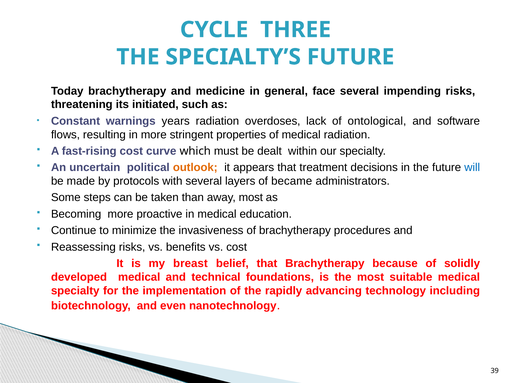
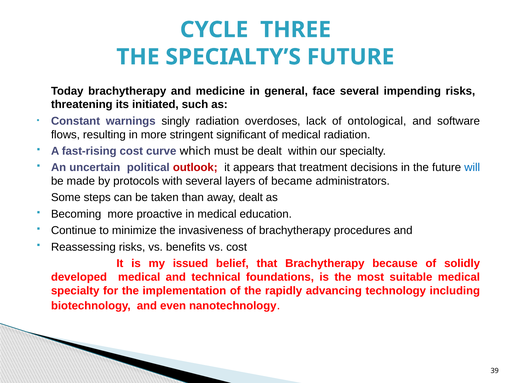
years: years -> singly
properties: properties -> significant
outlook colour: orange -> red
away most: most -> dealt
breast: breast -> issued
